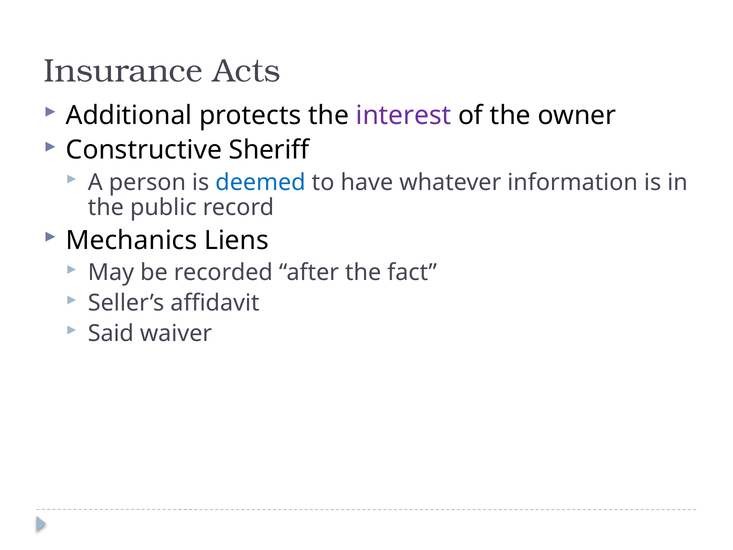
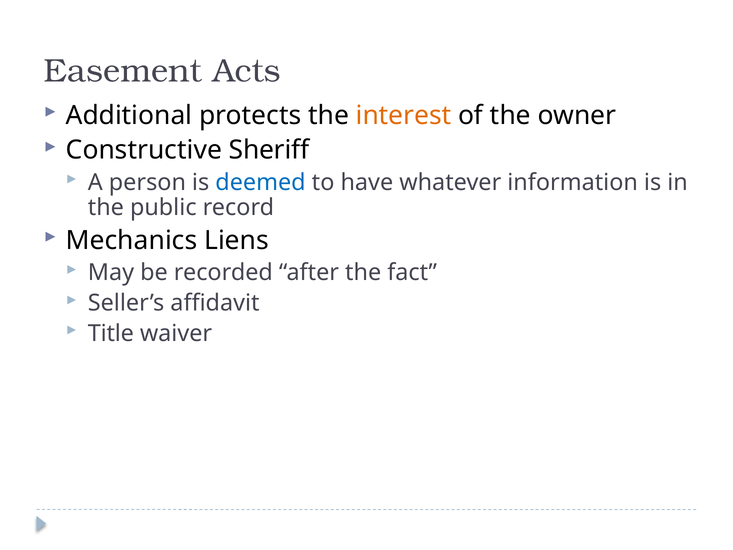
Insurance: Insurance -> Easement
interest colour: purple -> orange
Said: Said -> Title
